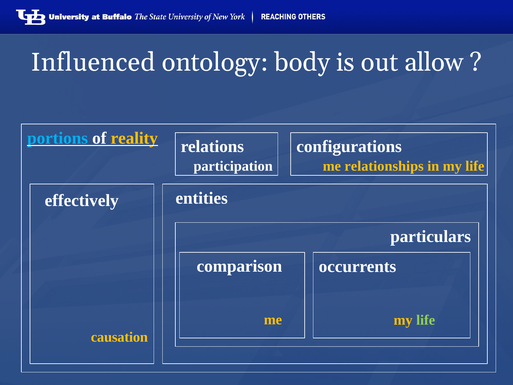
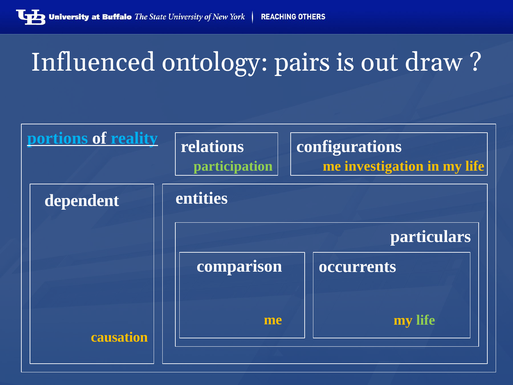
body: body -> pairs
allow: allow -> draw
reality colour: yellow -> light blue
participation colour: white -> light green
relationships: relationships -> investigation
effectively: effectively -> dependent
